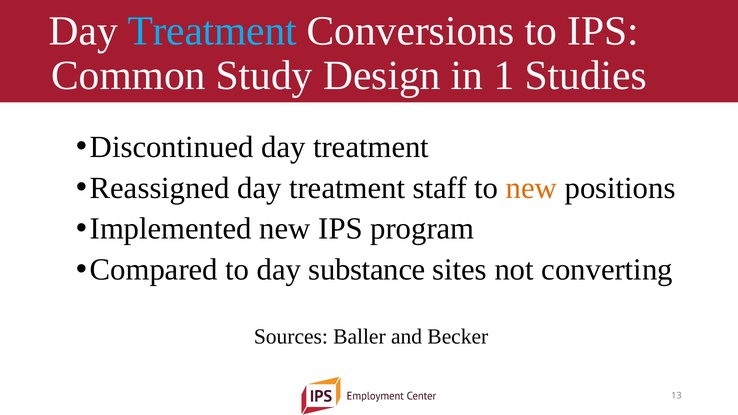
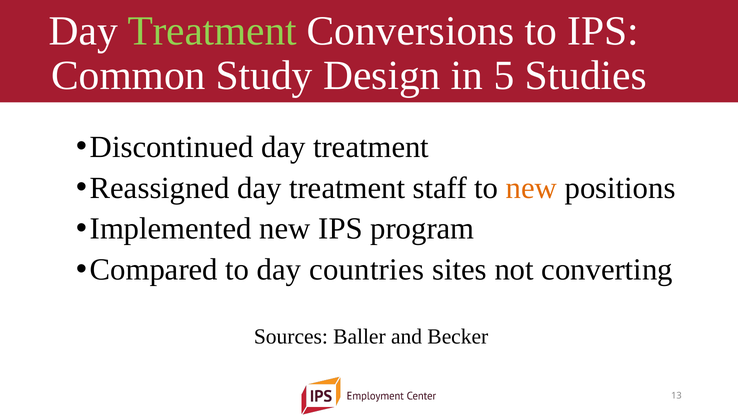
Treatment at (212, 31) colour: light blue -> light green
1: 1 -> 5
substance: substance -> countries
